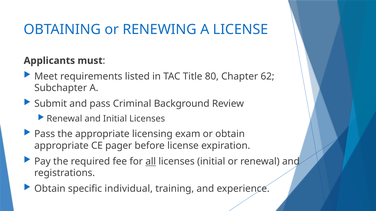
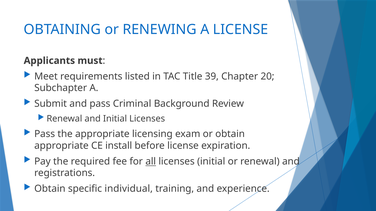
80: 80 -> 39
62: 62 -> 20
pager: pager -> install
